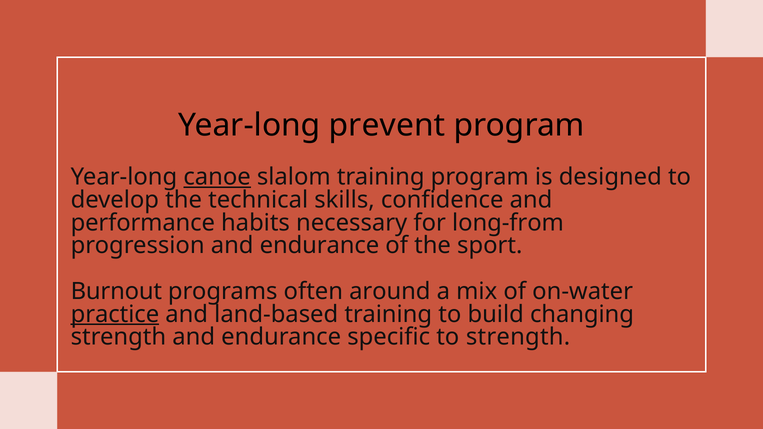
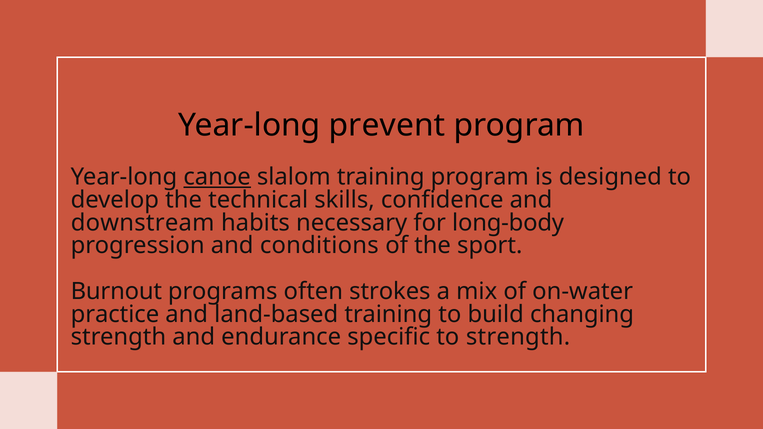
performance: performance -> downstream
long-from: long-from -> long-body
progression and endurance: endurance -> conditions
around: around -> strokes
practice underline: present -> none
